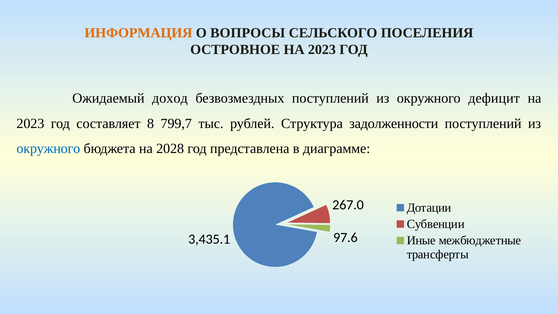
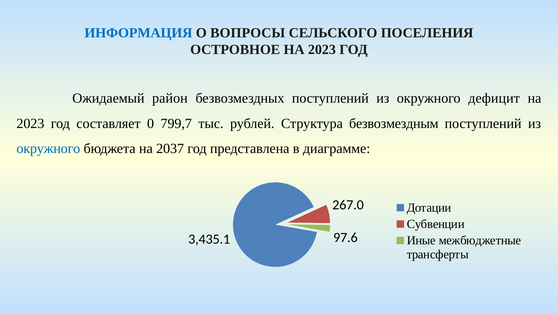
ИНФОРМАЦИЯ colour: orange -> blue
доход: доход -> район
8: 8 -> 0
задолженности: задолженности -> безвозмездным
2028: 2028 -> 2037
